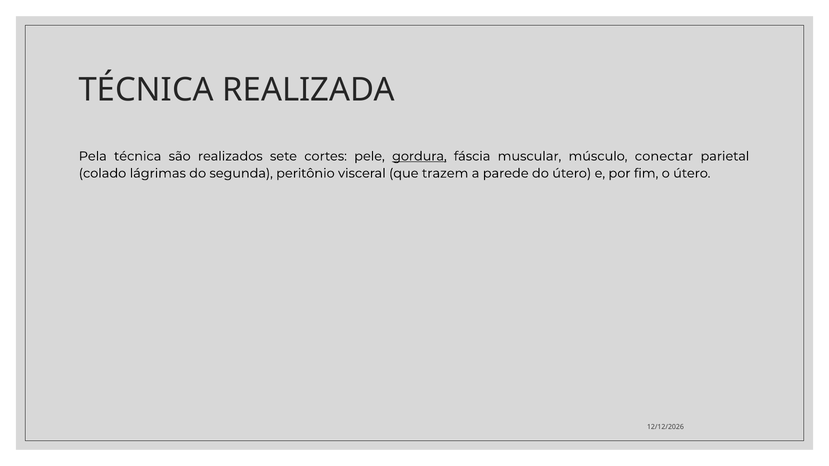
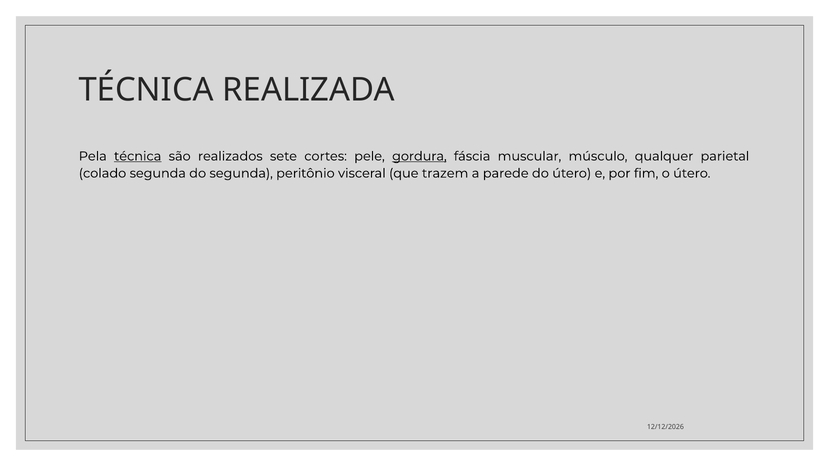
técnica at (138, 156) underline: none -> present
conectar: conectar -> qualquer
colado lágrimas: lágrimas -> segunda
